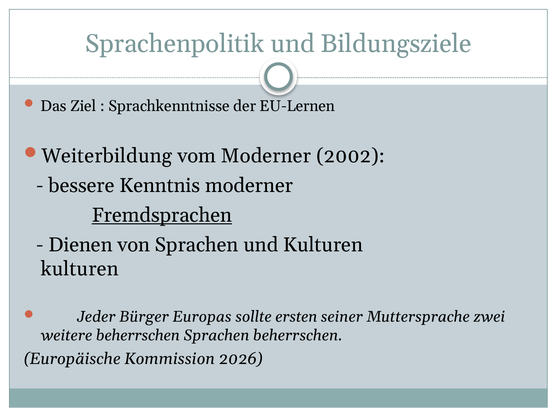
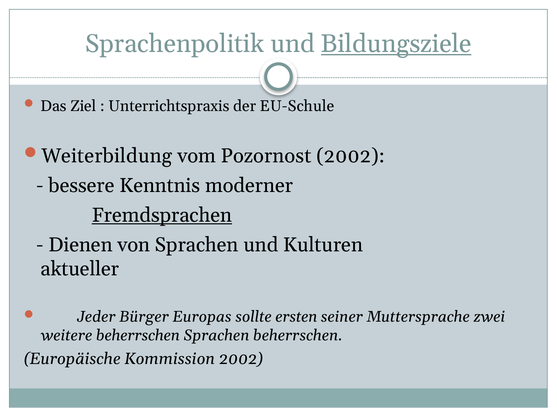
Bildungsziele underline: none -> present
Sprachkenntnisse: Sprachkenntnisse -> Unterrichtspraxis
EU-Lernen: EU-Lernen -> EU-Schule
vom Moderner: Moderner -> Pozornost
kulturen at (80, 269): kulturen -> aktueller
Kommission 2026: 2026 -> 2002
